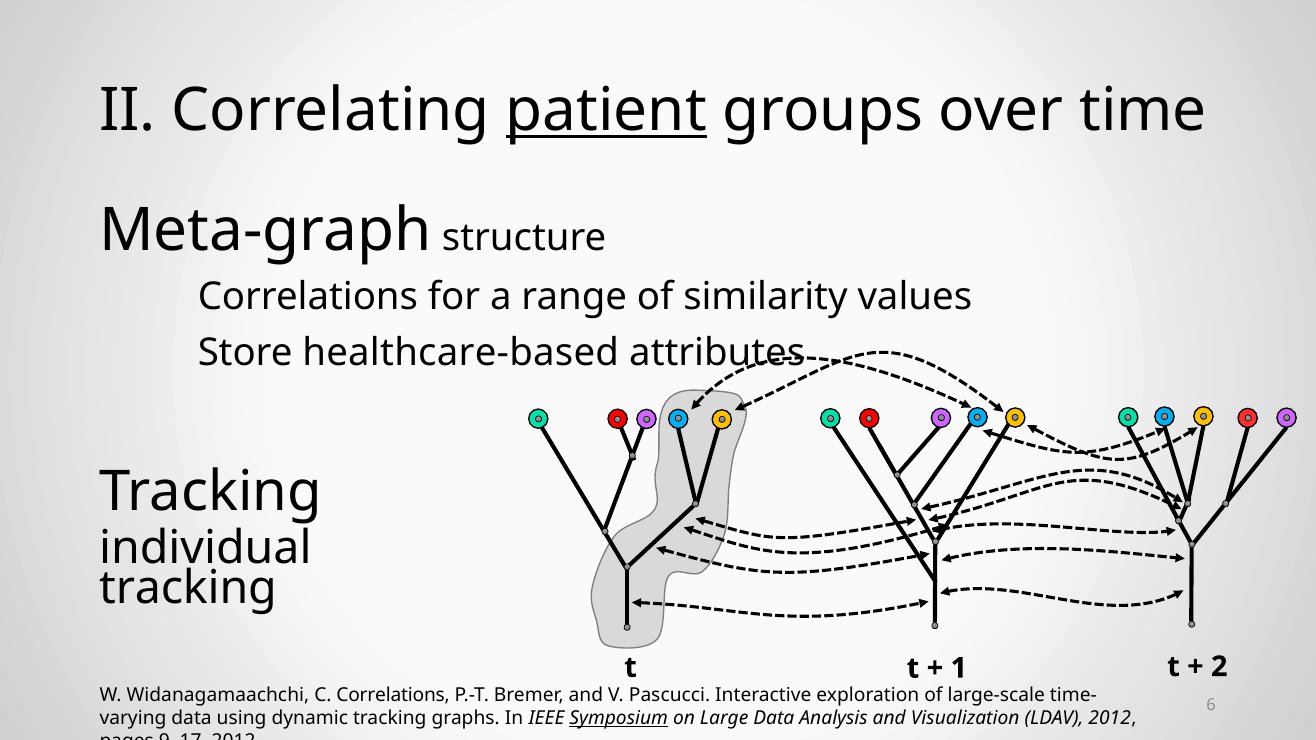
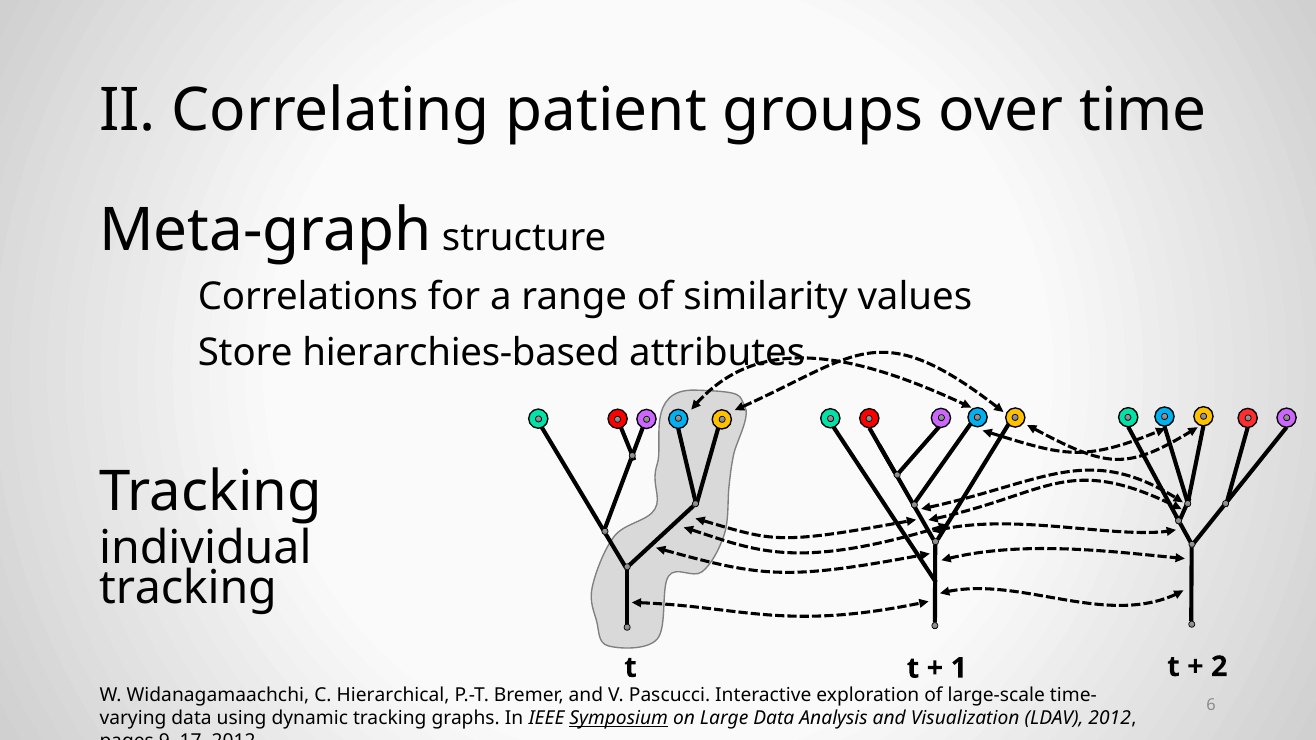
patient underline: present -> none
healthcare-based: healthcare-based -> hierarchies-based
C Correlations: Correlations -> Hierarchical
